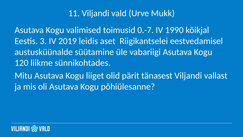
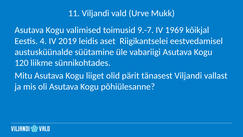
0.-7: 0.-7 -> 9.-7
1990: 1990 -> 1969
3: 3 -> 4
